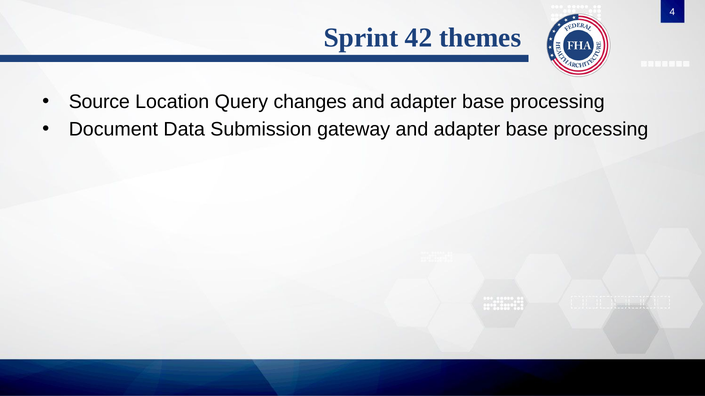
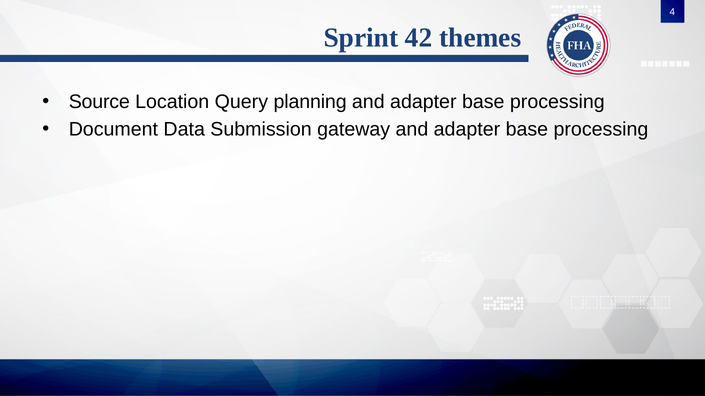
changes: changes -> planning
